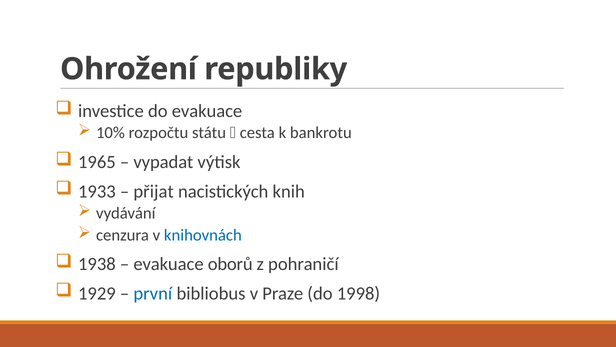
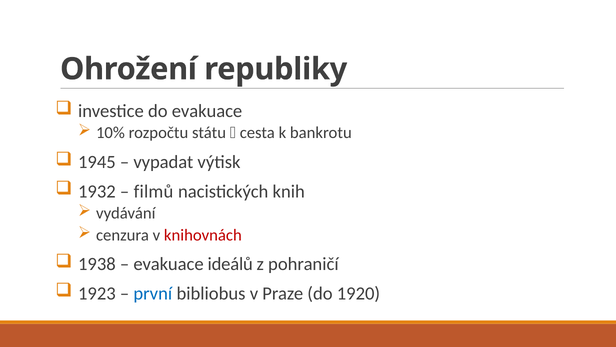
1965: 1965 -> 1945
1933: 1933 -> 1932
přijat: přijat -> filmů
knihovnách colour: blue -> red
oborů: oborů -> ideálů
1929: 1929 -> 1923
1998: 1998 -> 1920
